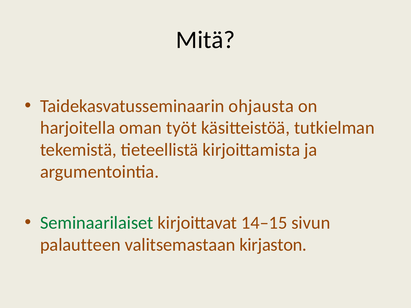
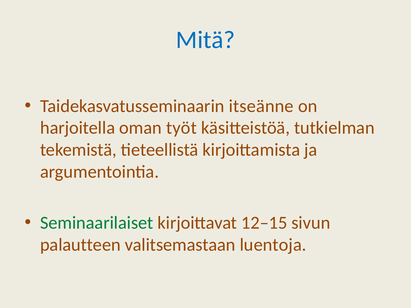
Mitä colour: black -> blue
ohjausta: ohjausta -> itseänne
14–15: 14–15 -> 12–15
kirjaston: kirjaston -> luentoja
